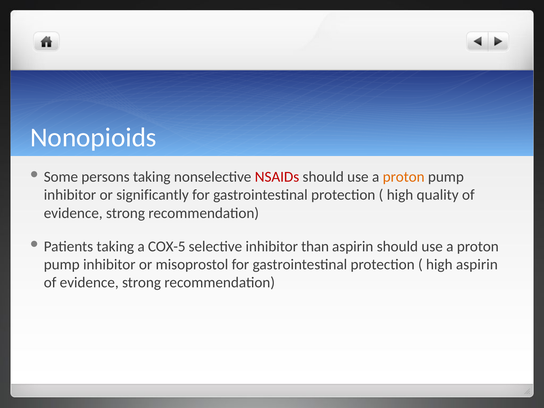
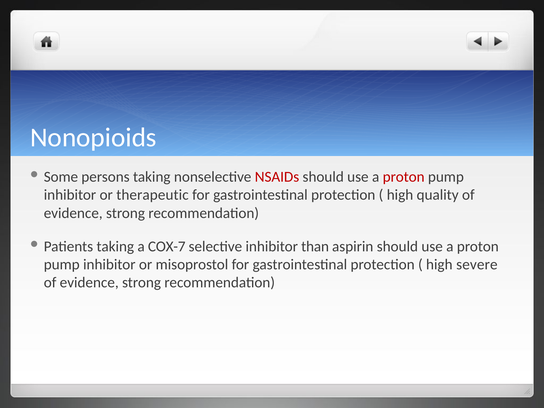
proton at (404, 177) colour: orange -> red
significantly: significantly -> therapeutic
COX-5: COX-5 -> COX-7
high aspirin: aspirin -> severe
